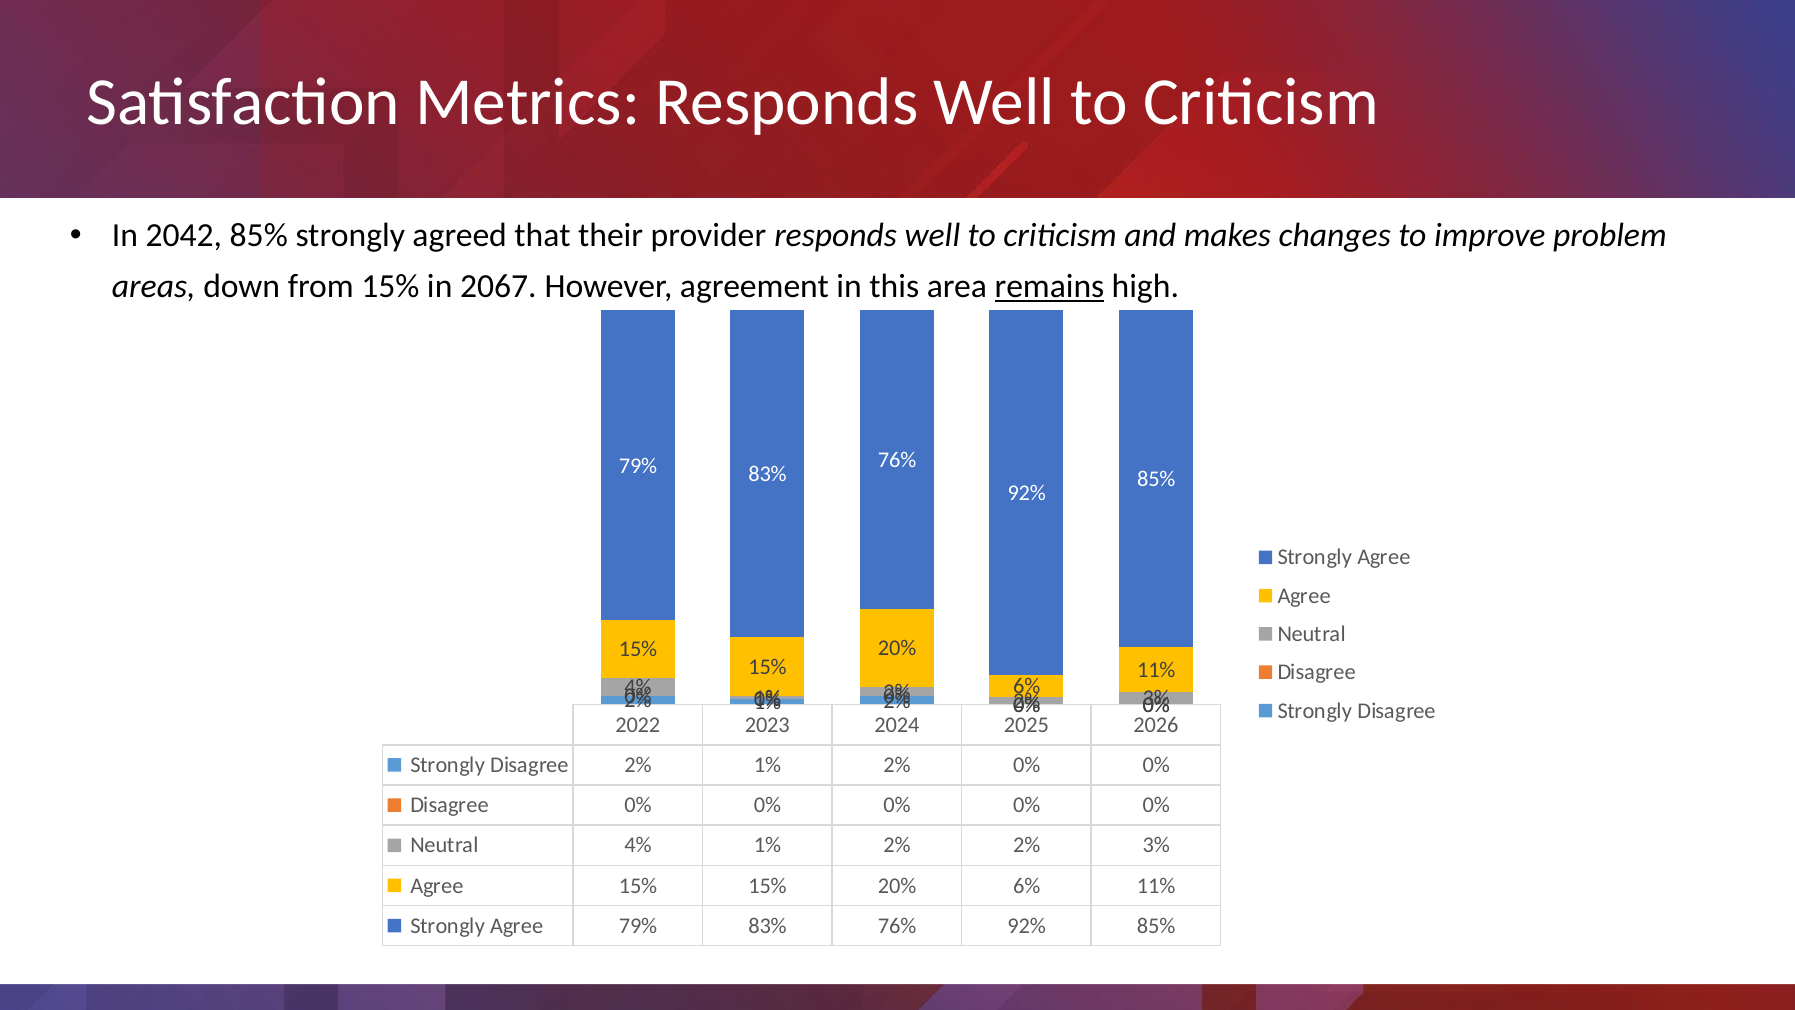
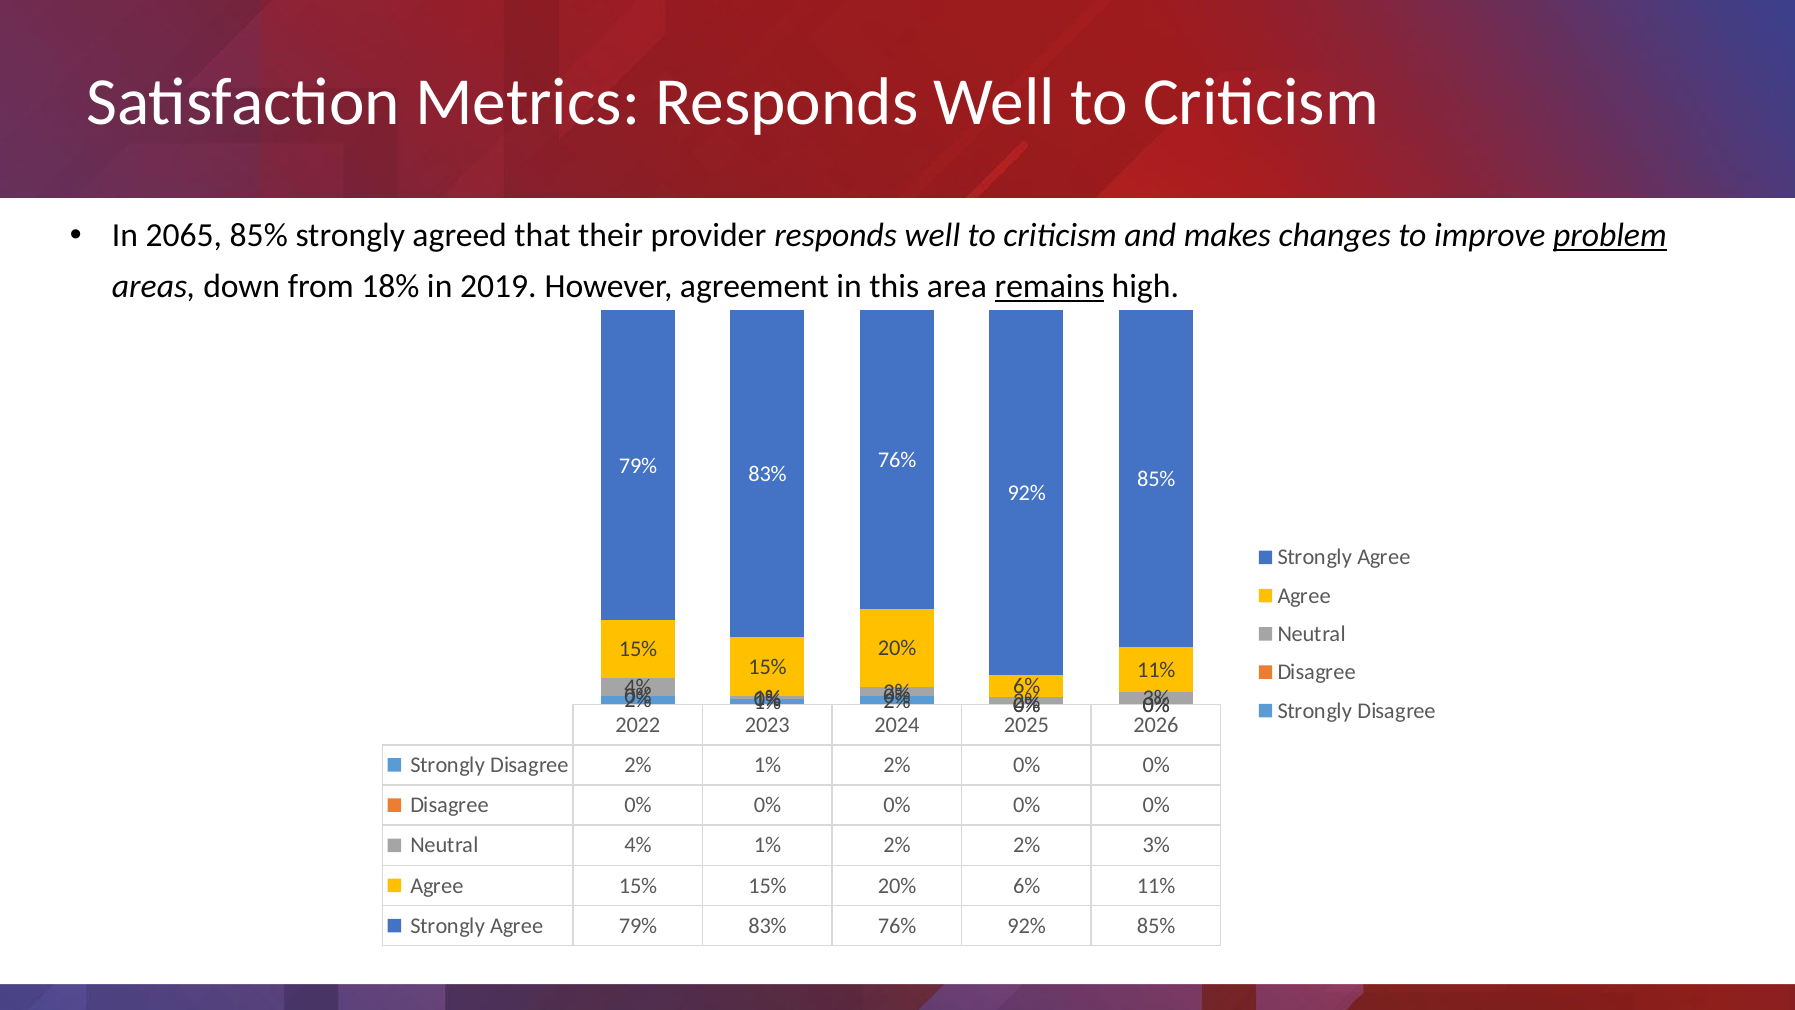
2042: 2042 -> 2065
problem underline: none -> present
from 15%: 15% -> 18%
2067: 2067 -> 2019
